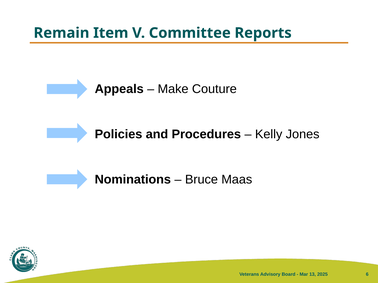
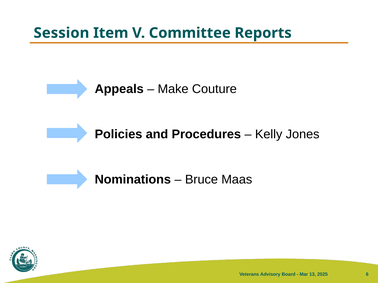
Remain: Remain -> Session
